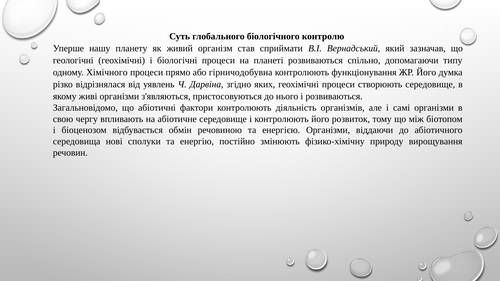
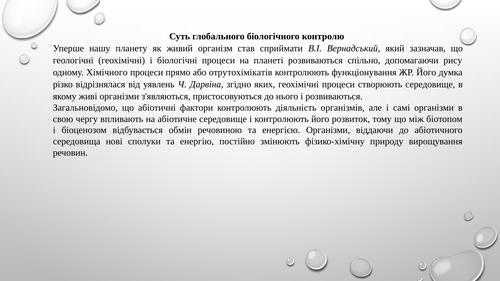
типу: типу -> рису
гірничодобувна: гірничодобувна -> отрутохімікатів
